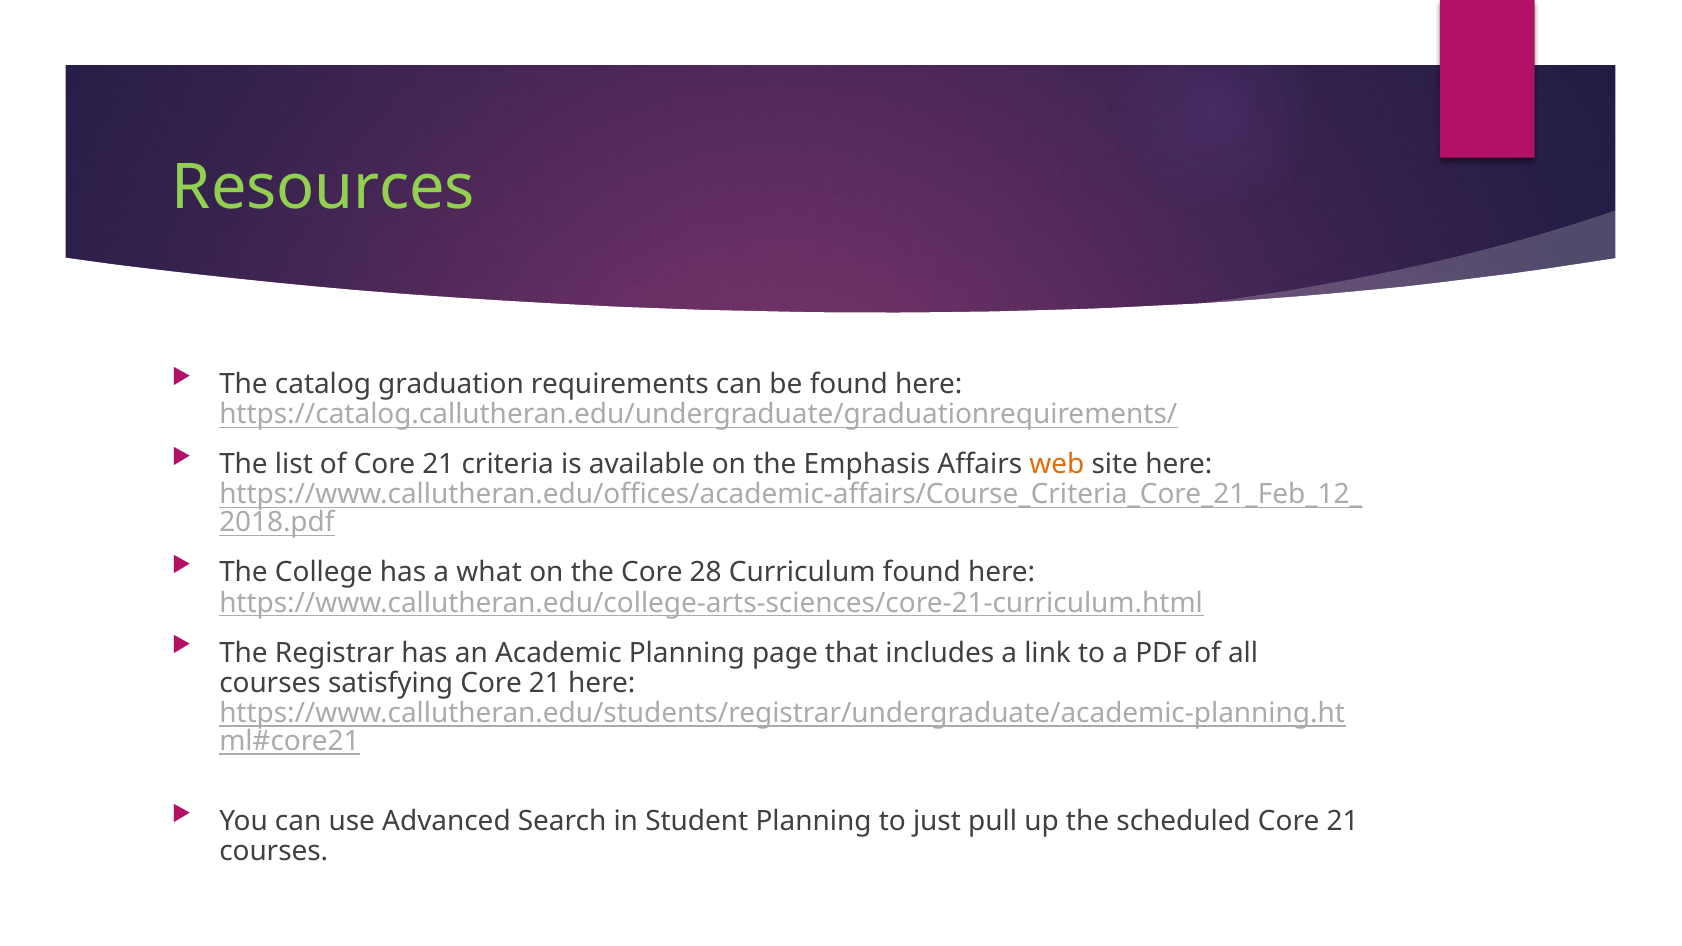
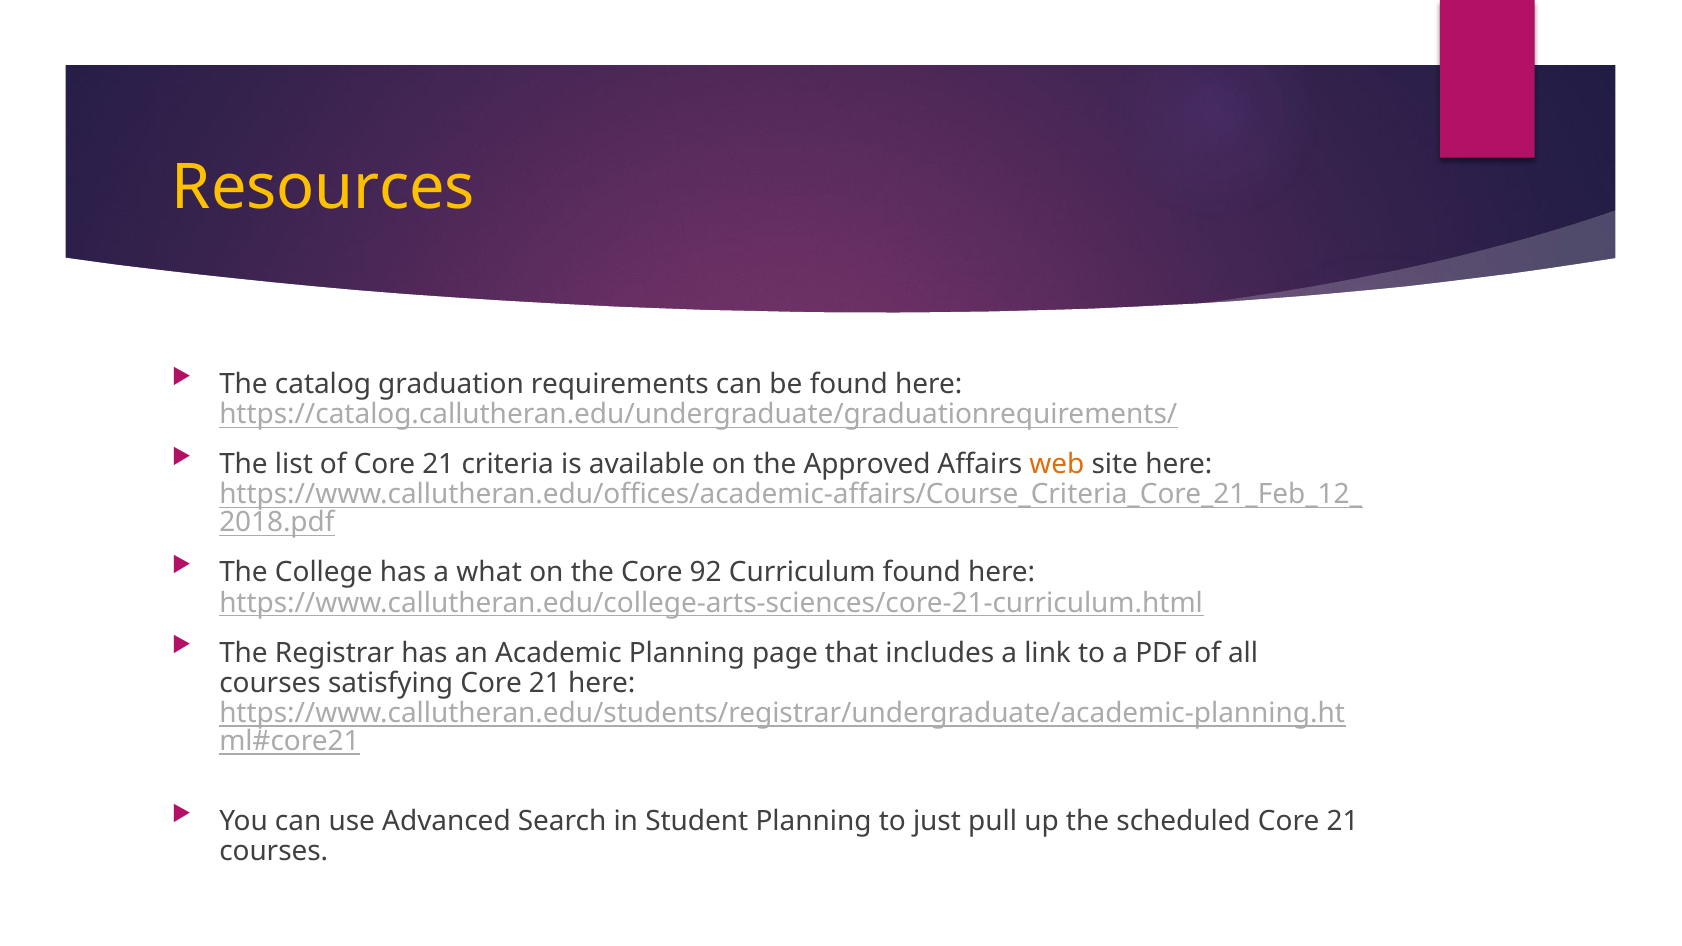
Resources colour: light green -> yellow
Emphasis: Emphasis -> Approved
28: 28 -> 92
